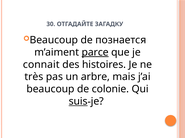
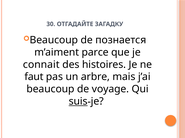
parce underline: present -> none
très: très -> faut
colonie: colonie -> voyage
